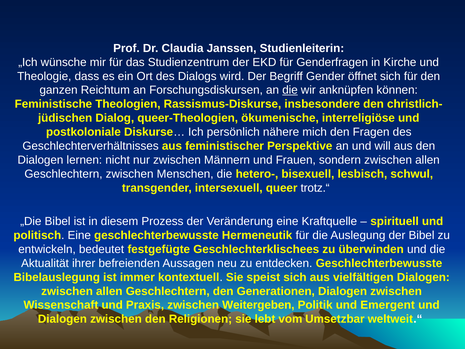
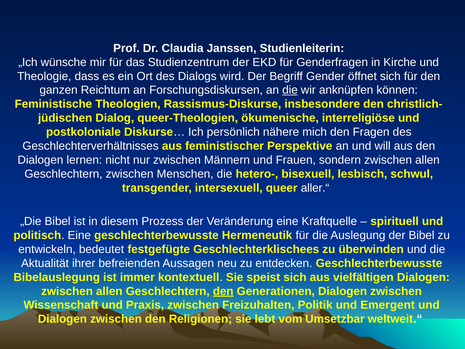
trotz.“: trotz.“ -> aller.“
den at (223, 291) underline: none -> present
Weitergeben: Weitergeben -> Freizuhalten
